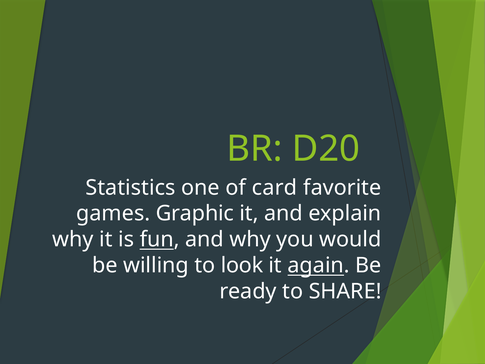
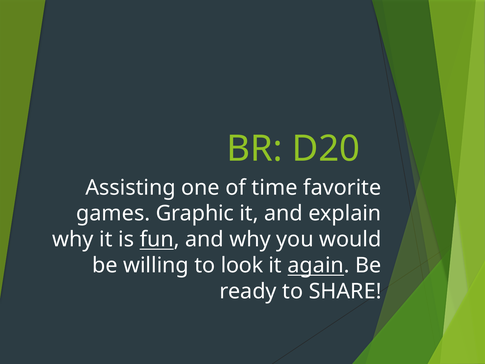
Statistics: Statistics -> Assisting
card: card -> time
